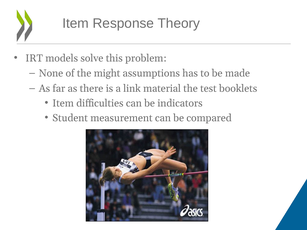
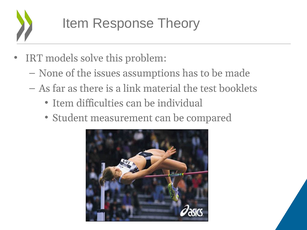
might: might -> issues
indicators: indicators -> individual
